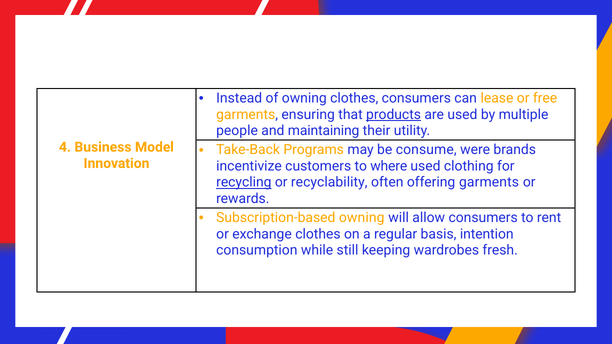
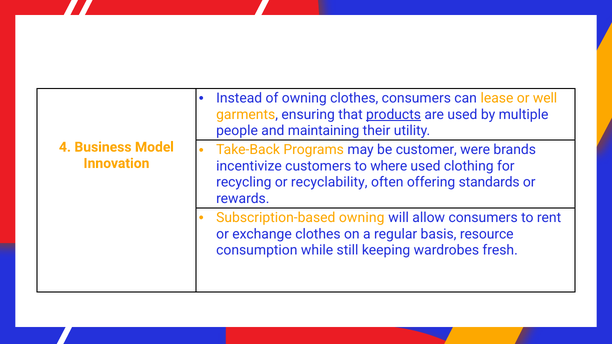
free: free -> well
consume: consume -> customer
recycling underline: present -> none
offering garments: garments -> standards
intention: intention -> resource
